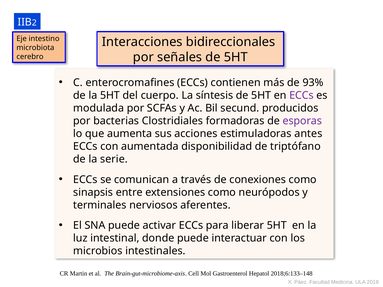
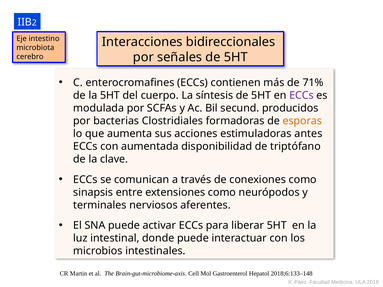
93%: 93% -> 71%
esporas colour: purple -> orange
serie: serie -> clave
